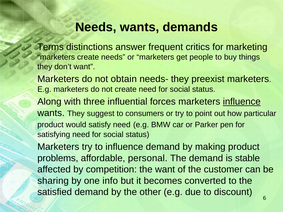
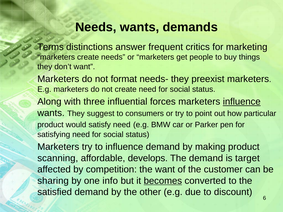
obtain: obtain -> format
problems: problems -> scanning
personal: personal -> develops
stable: stable -> target
becomes underline: none -> present
